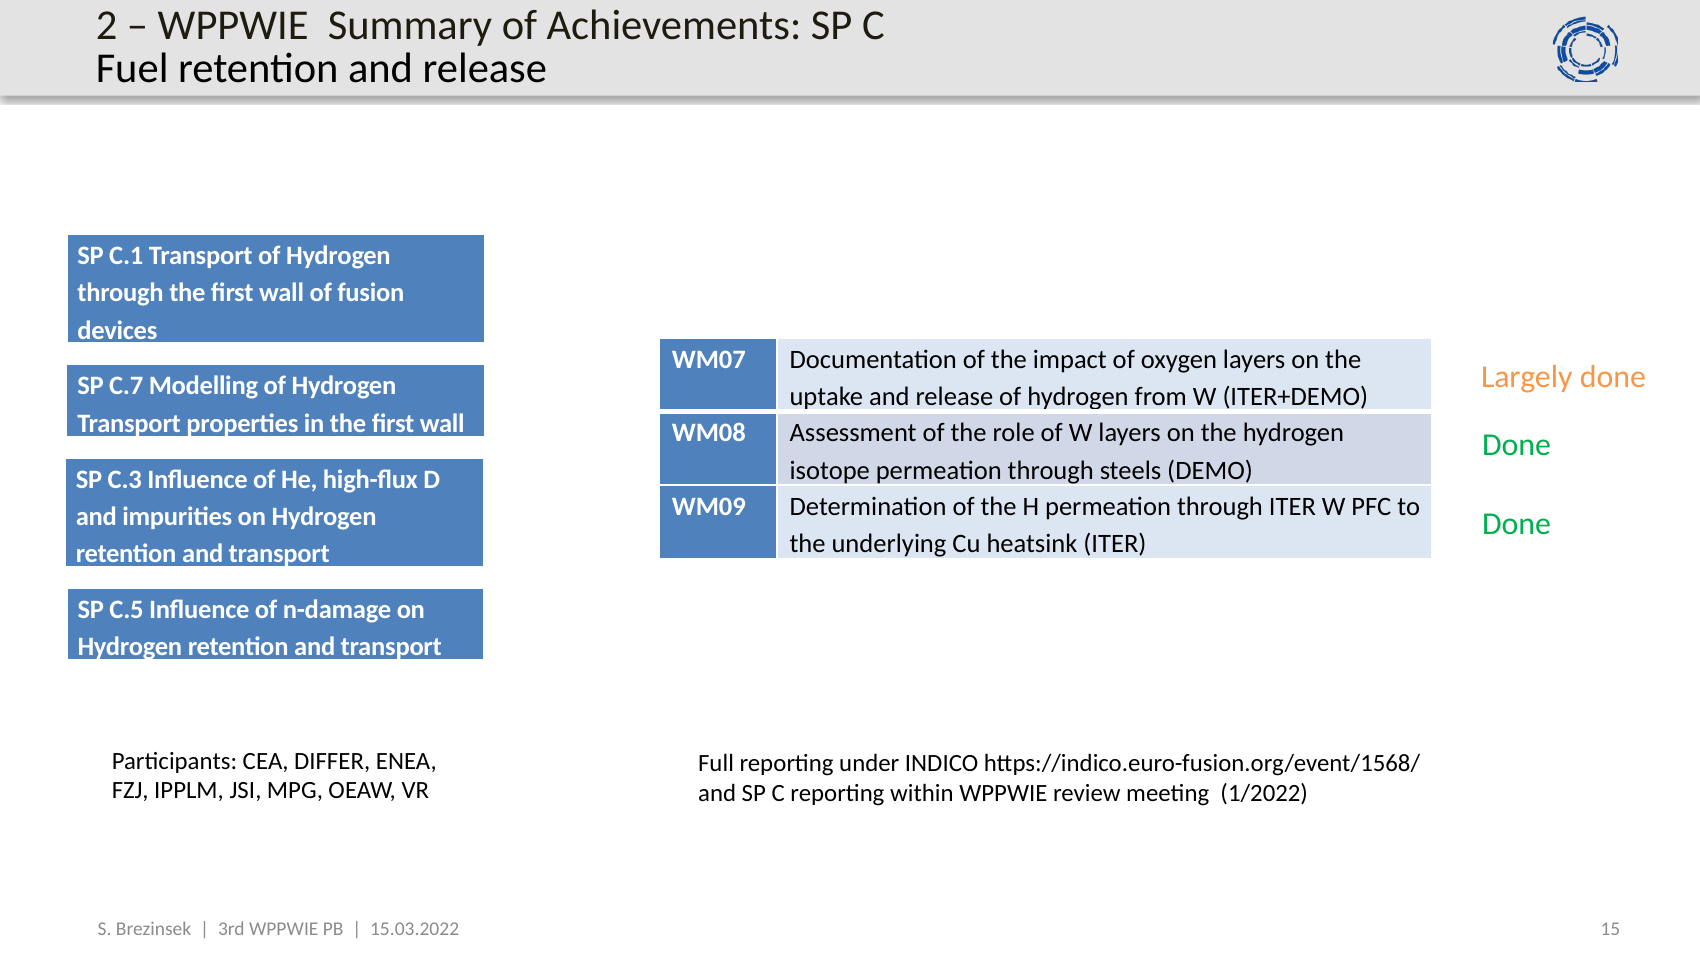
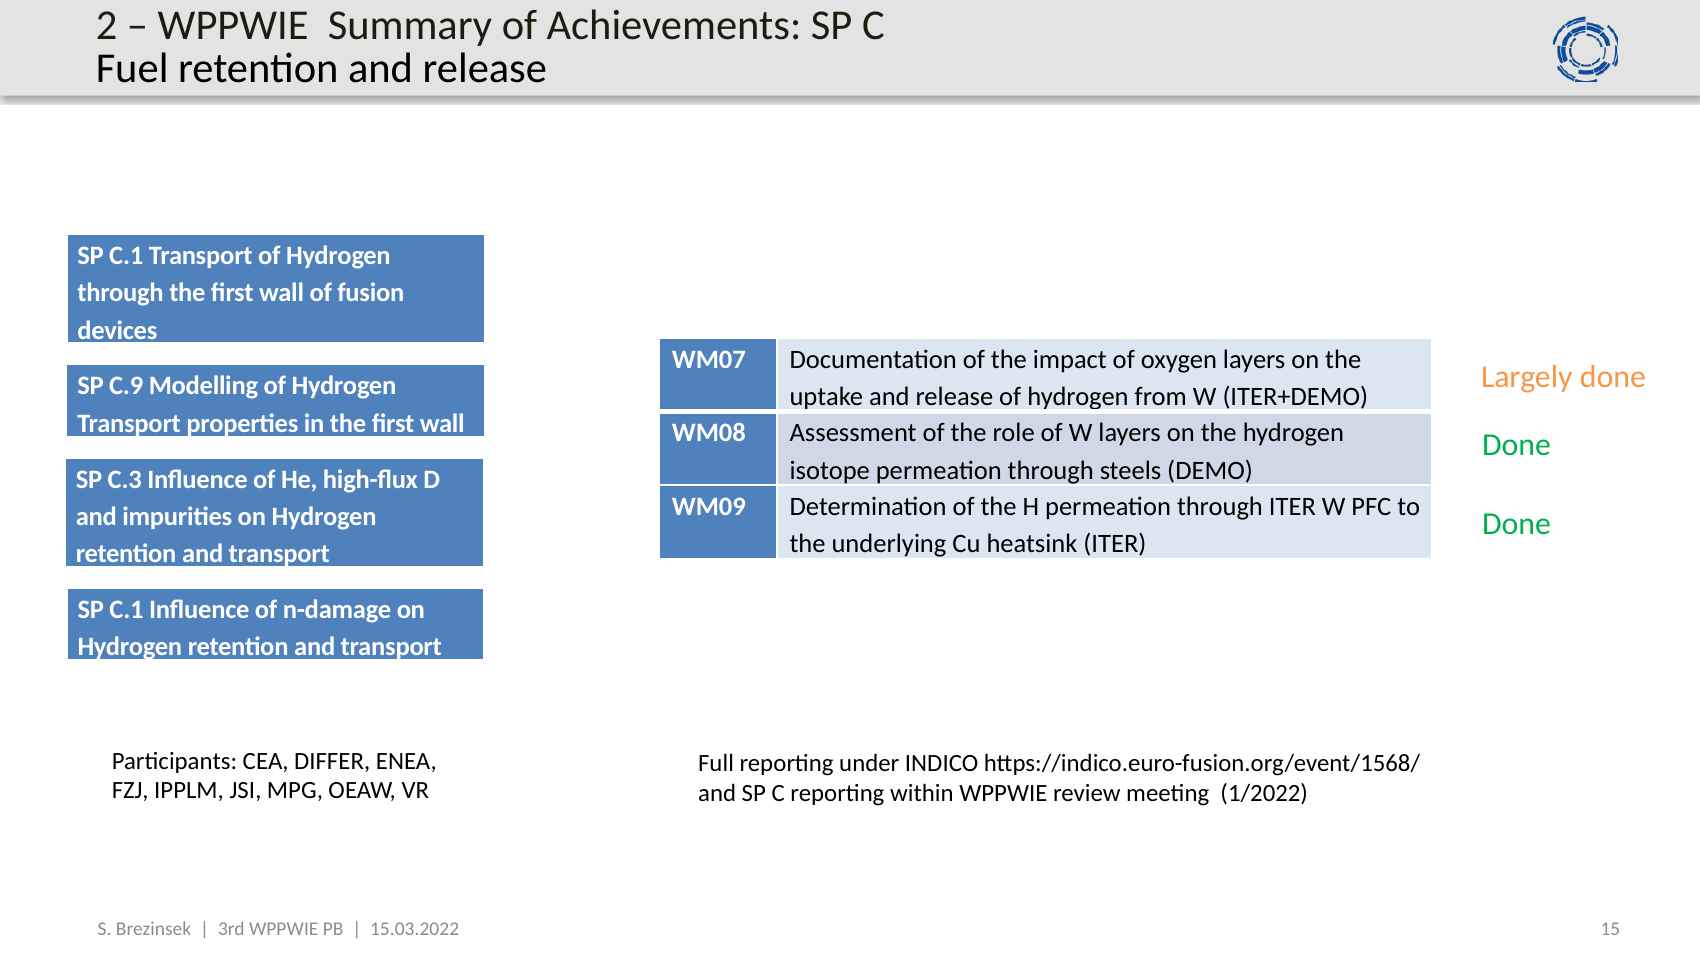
C.7: C.7 -> C.9
C.5 at (127, 610): C.5 -> C.1
